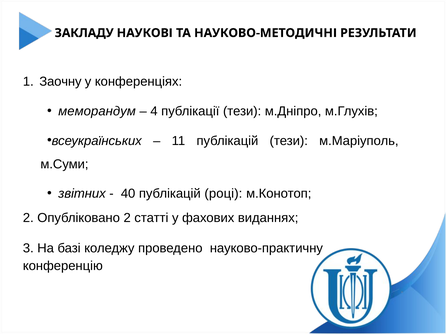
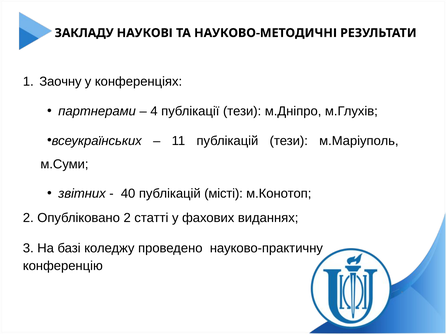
меморандум: меморандум -> партнерами
році: році -> місті
